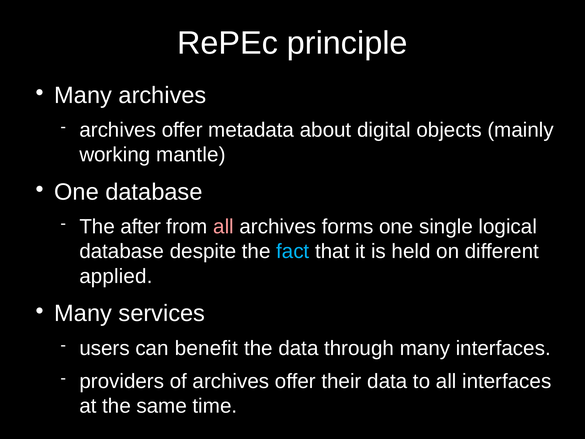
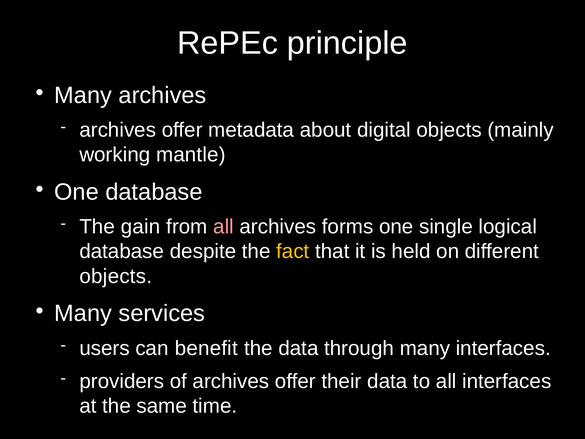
after: after -> gain
fact colour: light blue -> yellow
applied at (116, 276): applied -> objects
